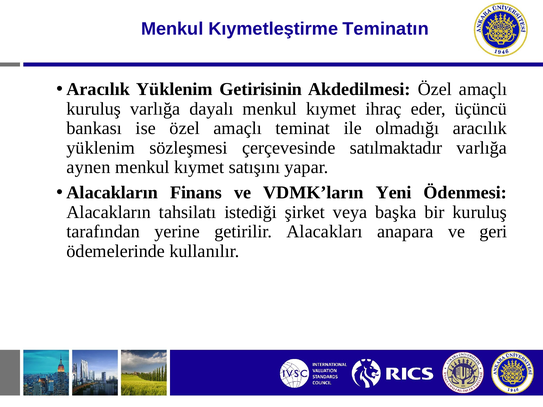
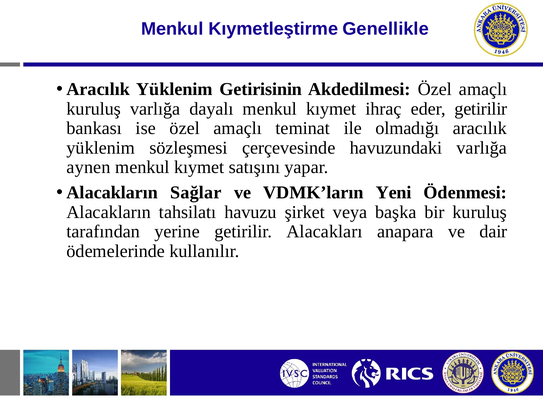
Teminatın: Teminatın -> Genellikle
eder üçüncü: üçüncü -> getirilir
satılmaktadır: satılmaktadır -> havuzundaki
Finans: Finans -> Sağlar
istediği: istediği -> havuzu
geri: geri -> dair
